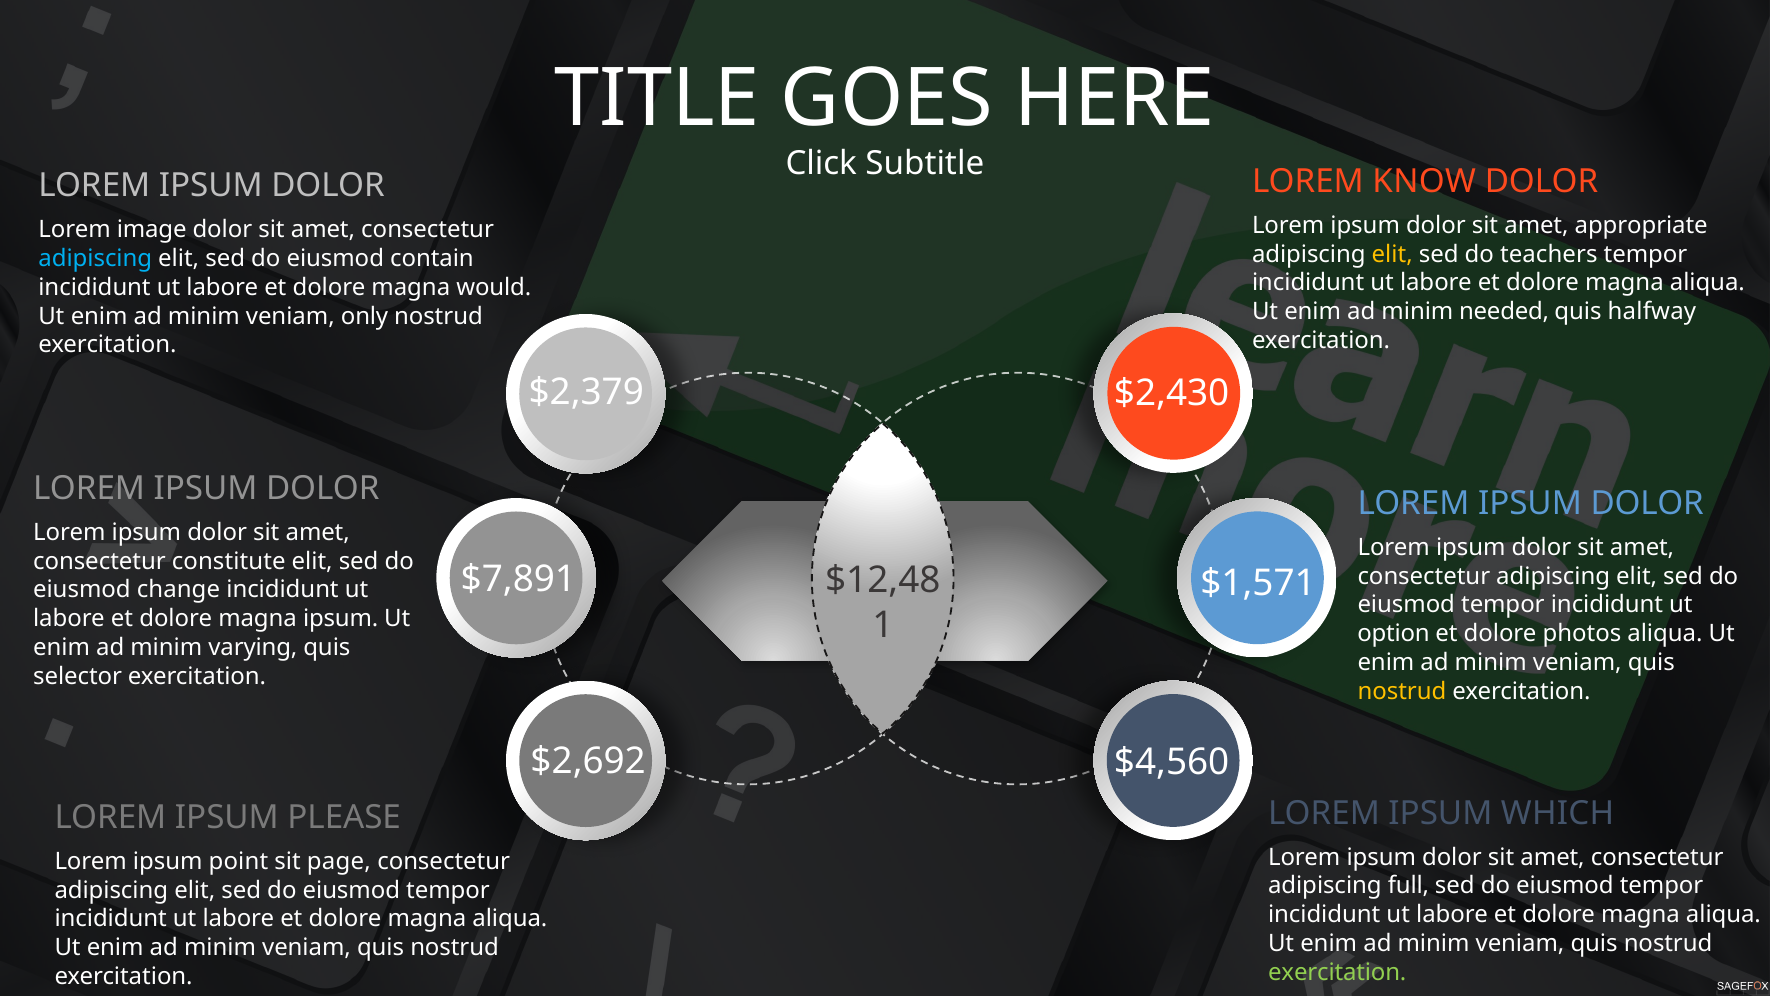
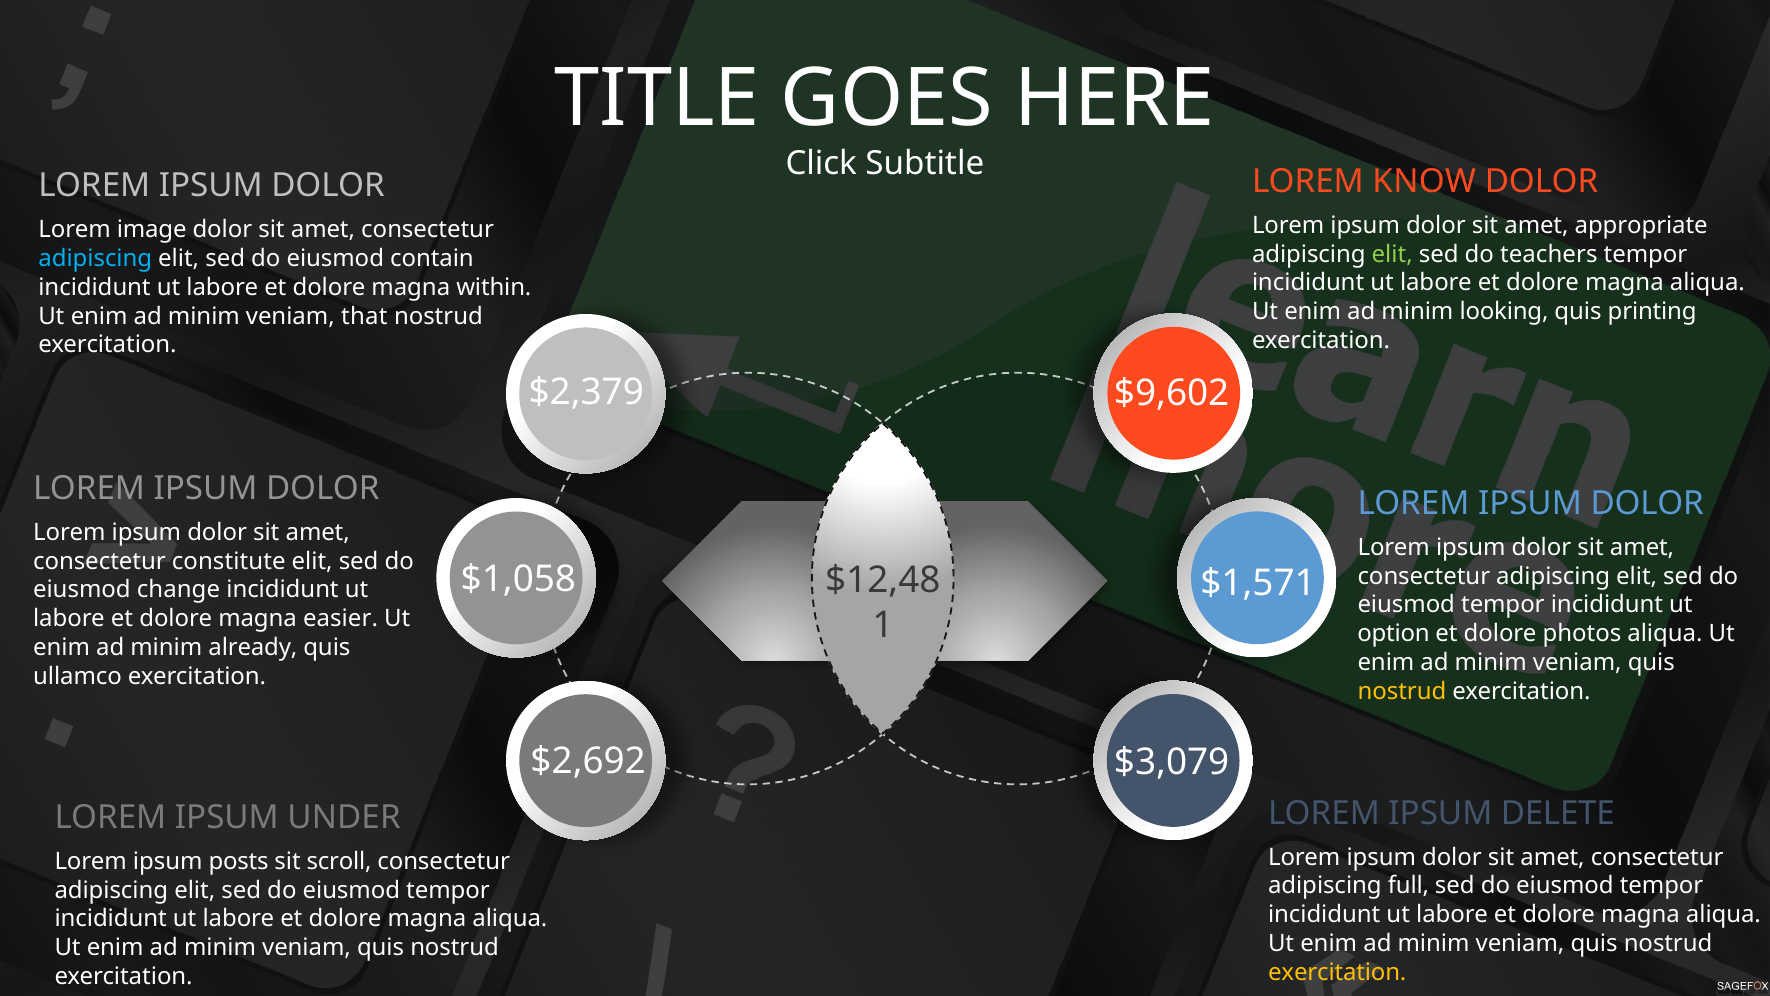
elit at (1392, 254) colour: yellow -> light green
would: would -> within
needed: needed -> looking
halfway: halfway -> printing
only: only -> that
$2,430: $2,430 -> $9,602
$7,891: $7,891 -> $1,058
magna ipsum: ipsum -> easier
varying: varying -> already
selector: selector -> ullamco
$4,560: $4,560 -> $3,079
WHICH: WHICH -> DELETE
PLEASE: PLEASE -> UNDER
point: point -> posts
page: page -> scroll
exercitation at (1337, 972) colour: light green -> yellow
